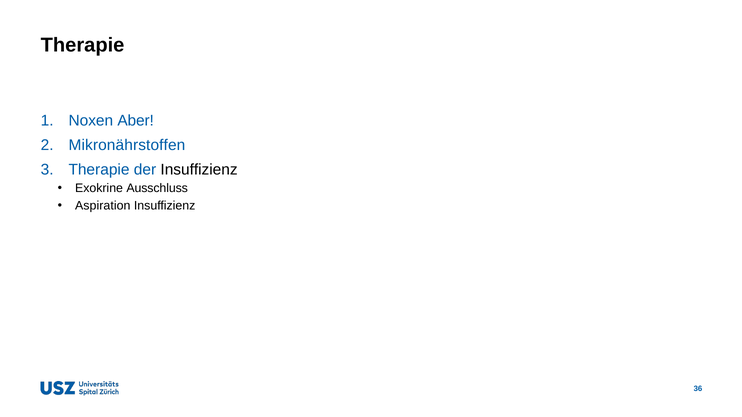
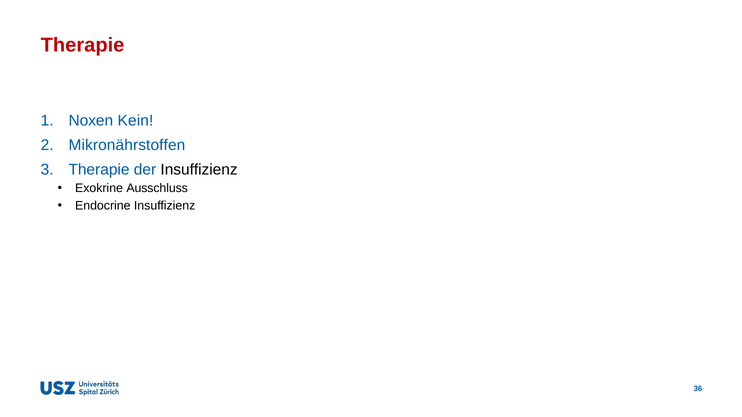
Therapie at (83, 45) colour: black -> red
Aber: Aber -> Kein
Aspiration: Aspiration -> Endocrine
